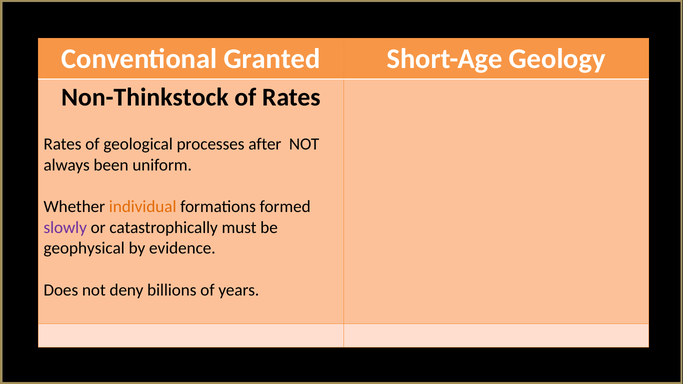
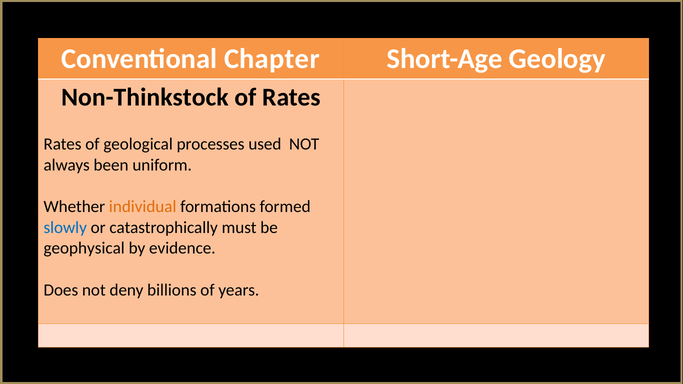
Granted: Granted -> Chapter
after: after -> used
slowly colour: purple -> blue
